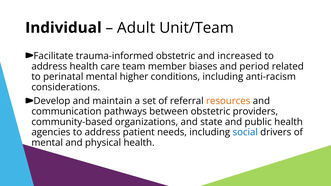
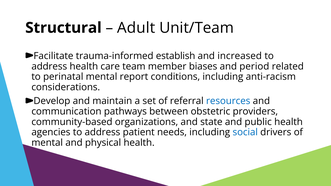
Individual: Individual -> Structural
trauma-informed obstetric: obstetric -> establish
higher: higher -> report
resources colour: orange -> blue
